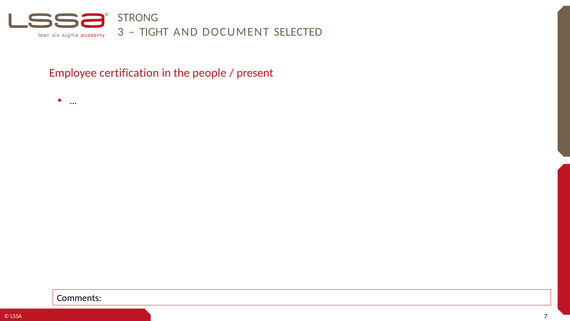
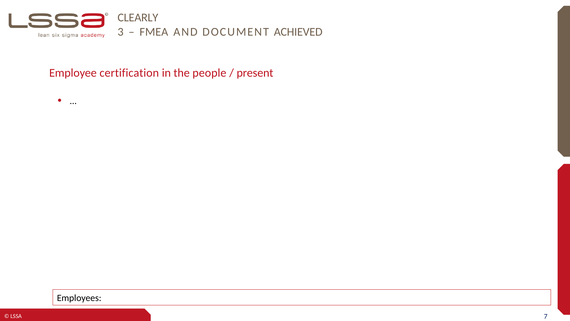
STRONG: STRONG -> CLEARLY
TIGHT: TIGHT -> FMEA
SELECTED: SELECTED -> ACHIEVED
Comments: Comments -> Employees
